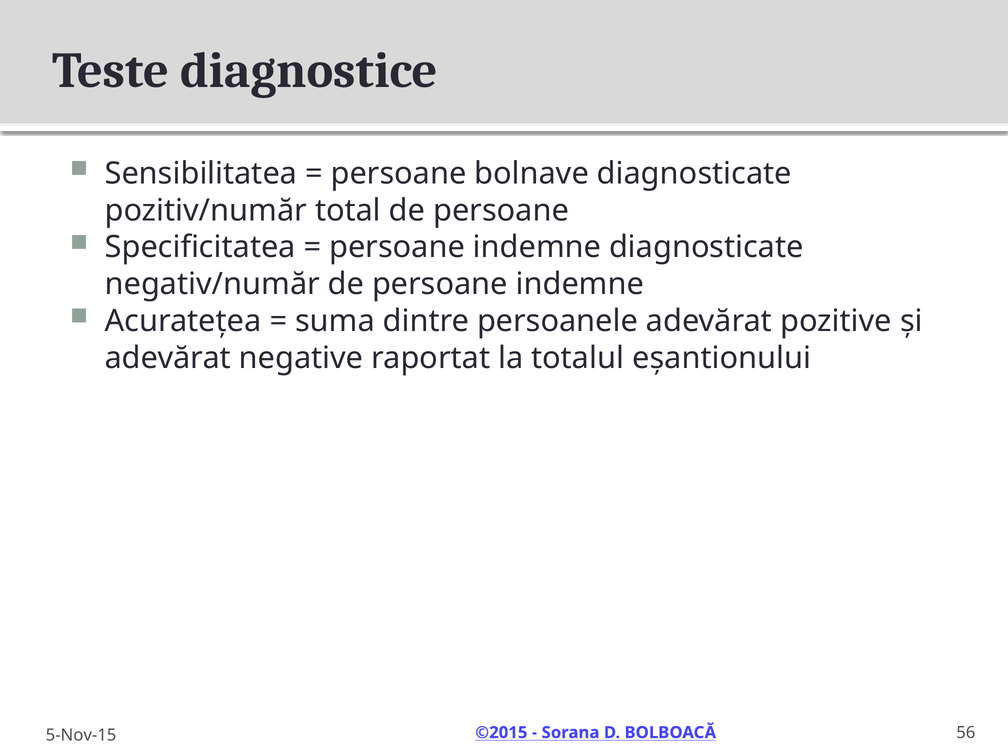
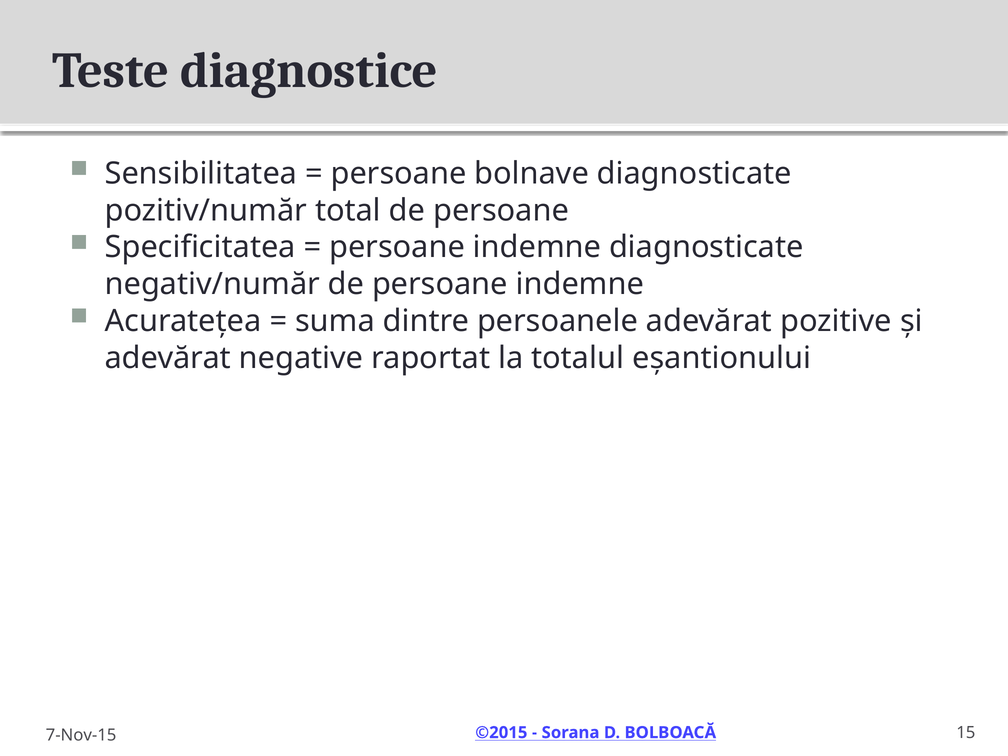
56: 56 -> 15
5-Nov-15: 5-Nov-15 -> 7-Nov-15
